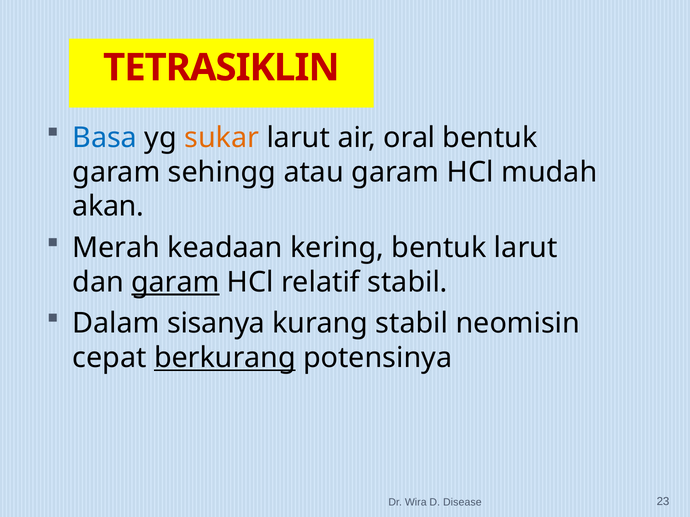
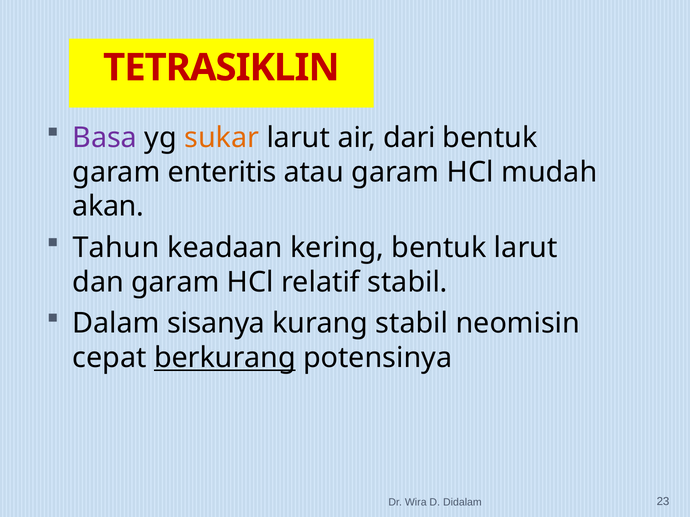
Basa colour: blue -> purple
oral: oral -> dari
sehingg: sehingg -> enteritis
Merah: Merah -> Tahun
garam at (175, 282) underline: present -> none
Disease: Disease -> Didalam
